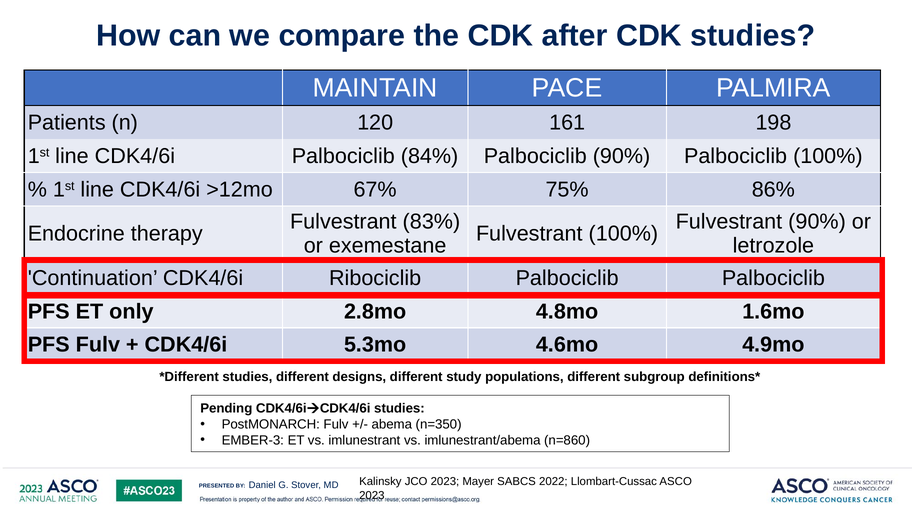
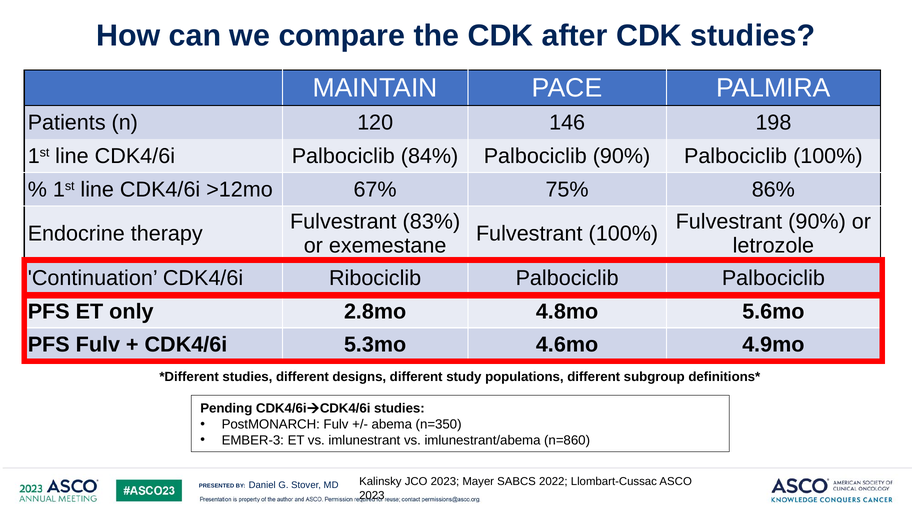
161: 161 -> 146
1.6mo: 1.6mo -> 5.6mo
